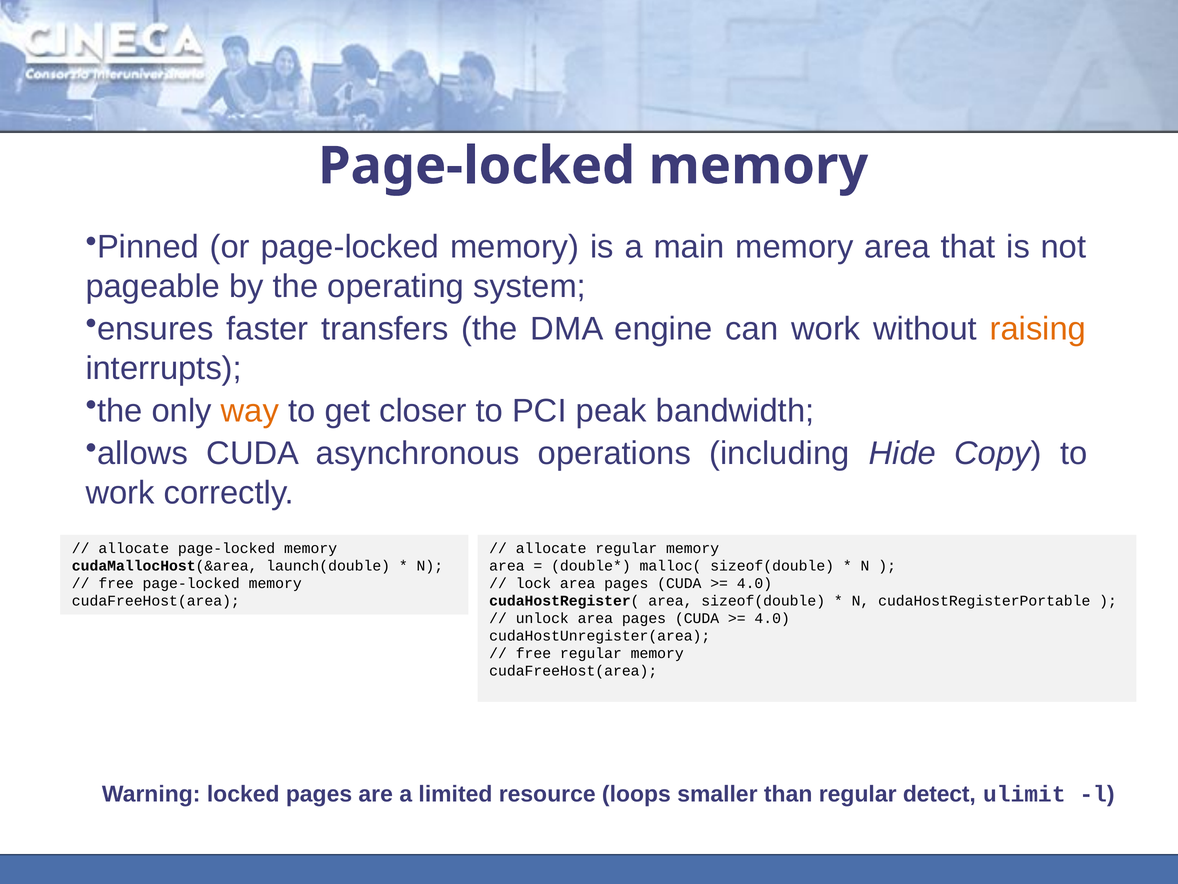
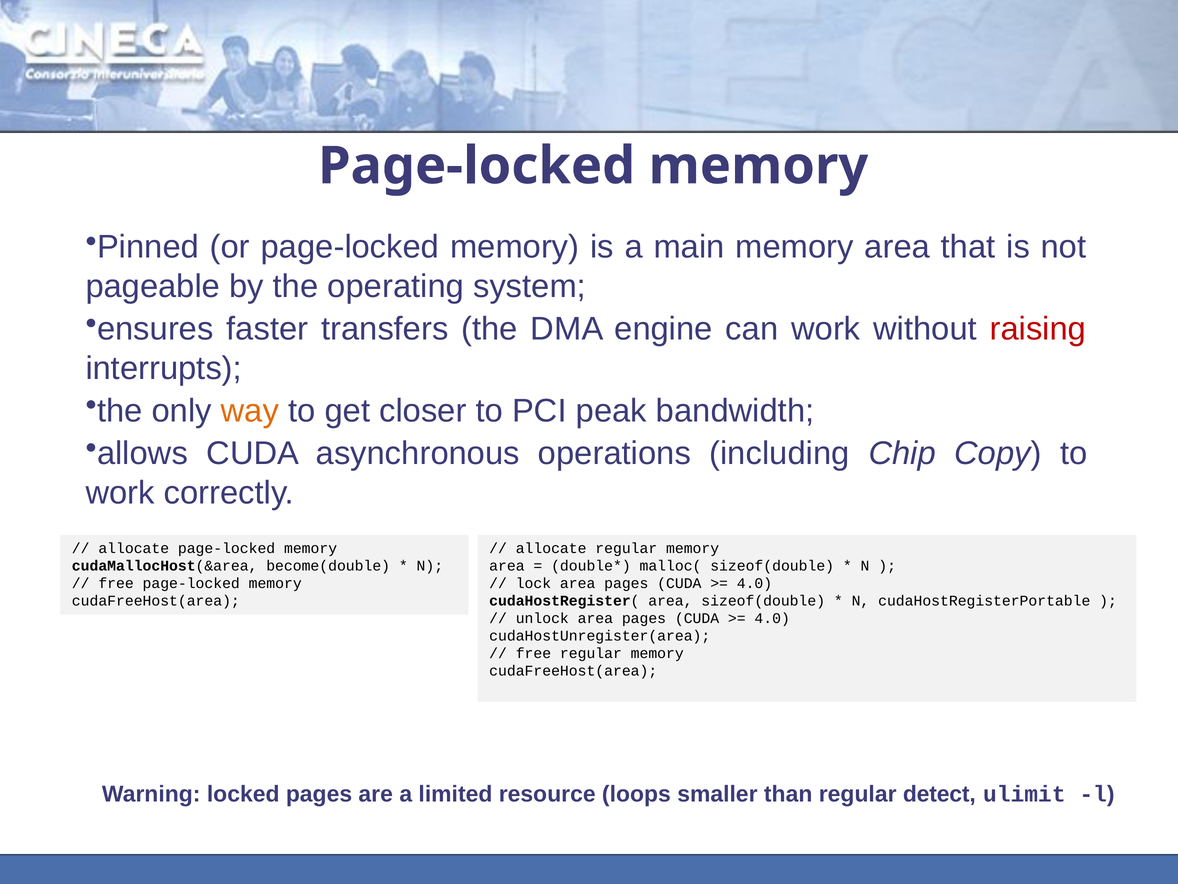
raising colour: orange -> red
Hide: Hide -> Chip
launch(double: launch(double -> become(double
